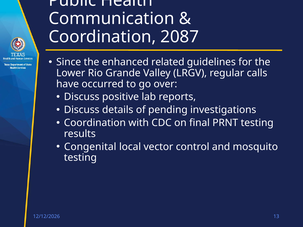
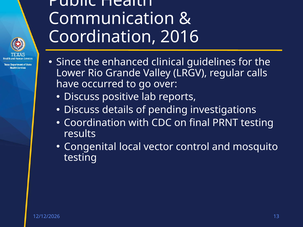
2087: 2087 -> 2016
related: related -> clinical
